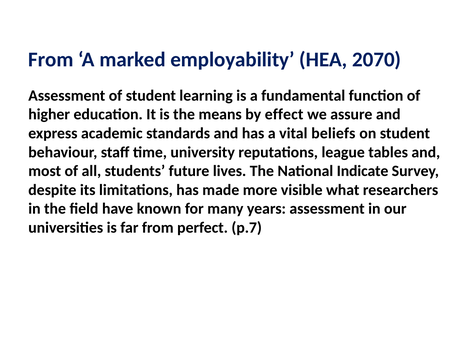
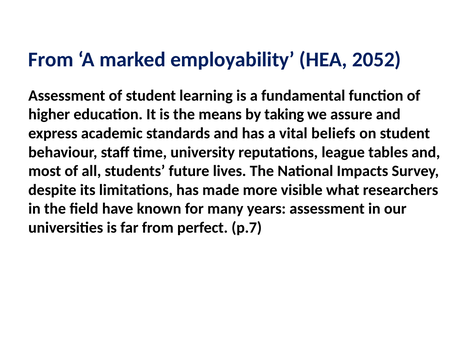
2070: 2070 -> 2052
effect: effect -> taking
Indicate: Indicate -> Impacts
